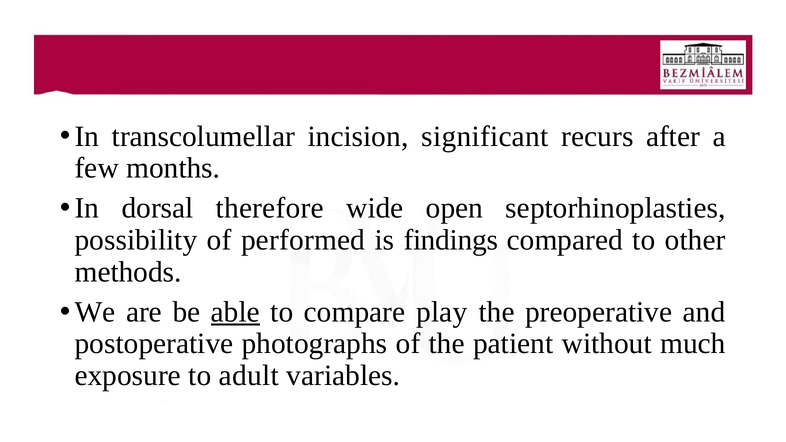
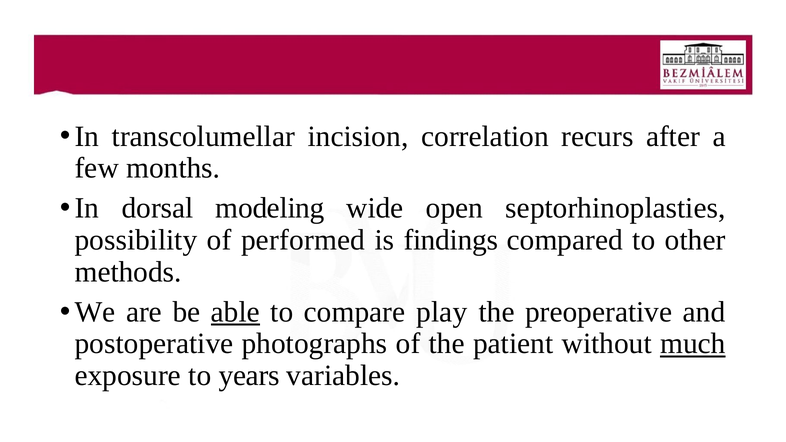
significant: significant -> correlation
therefore: therefore -> modeling
much underline: none -> present
adult: adult -> years
